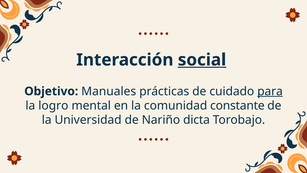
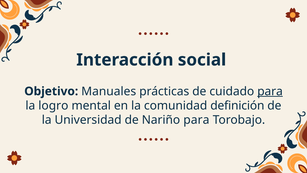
social underline: present -> none
constante: constante -> definición
Nariño dicta: dicta -> para
